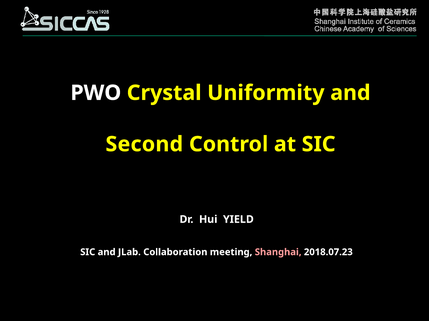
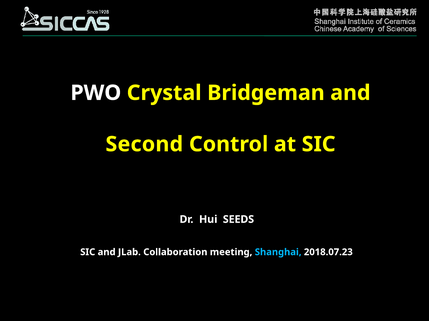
Uniformity: Uniformity -> Bridgeman
YIELD: YIELD -> SEEDS
Shanghai colour: pink -> light blue
